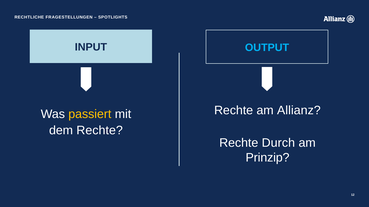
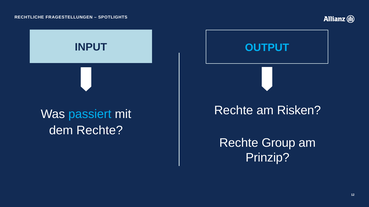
Allianz: Allianz -> Risken
passiert colour: yellow -> light blue
Durch: Durch -> Group
